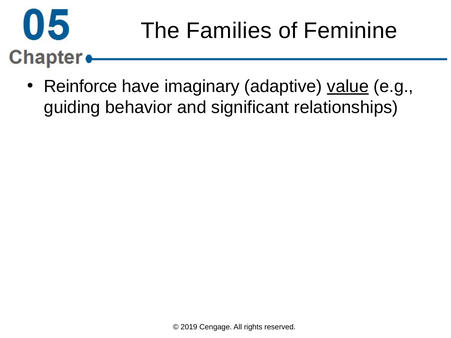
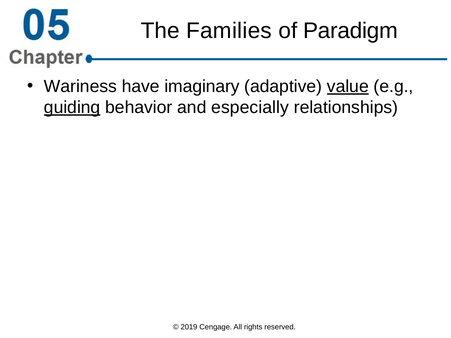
Feminine: Feminine -> Paradigm
Reinforce: Reinforce -> Wariness
guiding underline: none -> present
significant: significant -> especially
